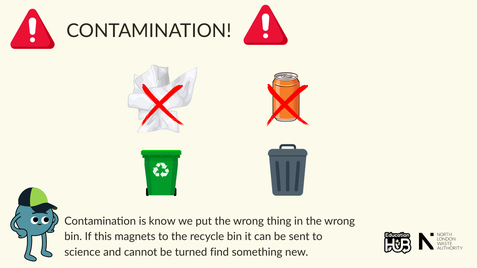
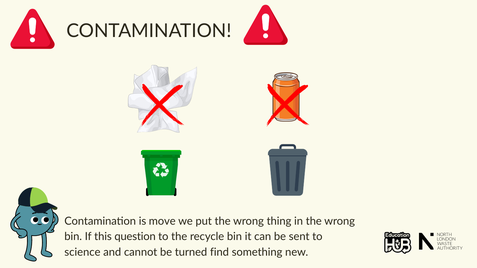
know: know -> move
magnets: magnets -> question
